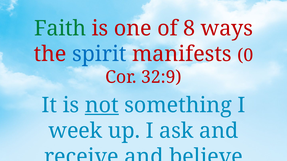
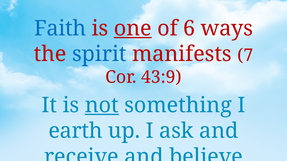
Faith colour: green -> blue
one underline: none -> present
8: 8 -> 6
0: 0 -> 7
32:9: 32:9 -> 43:9
week: week -> earth
